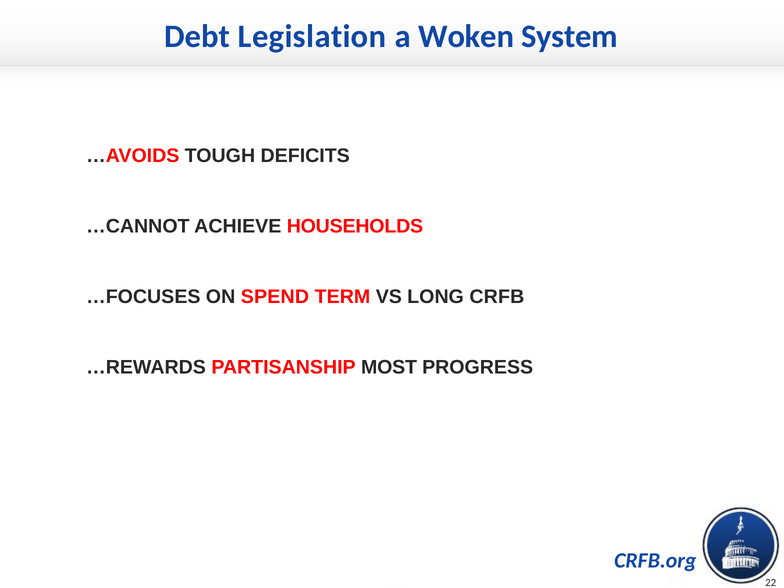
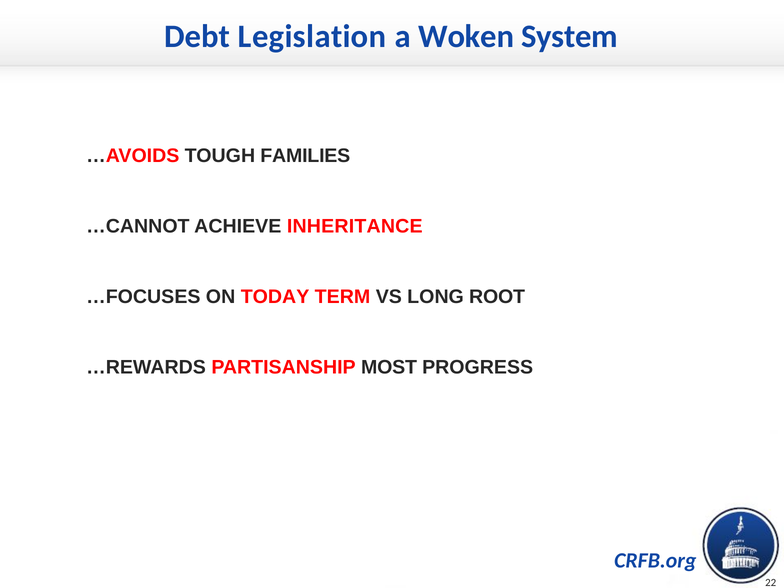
DEFICITS: DEFICITS -> FAMILIES
HOUSEHOLDS: HOUSEHOLDS -> INHERITANCE
SPEND: SPEND -> TODAY
CRFB: CRFB -> ROOT
